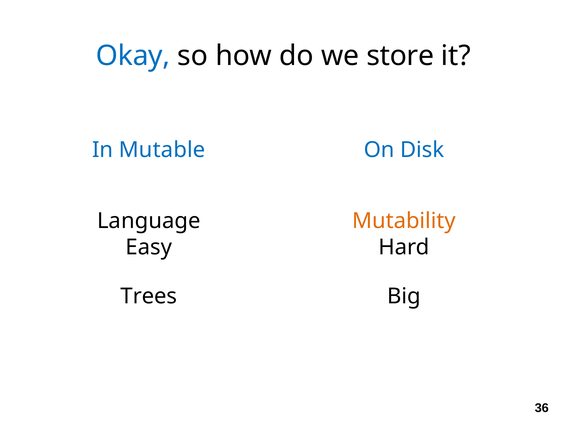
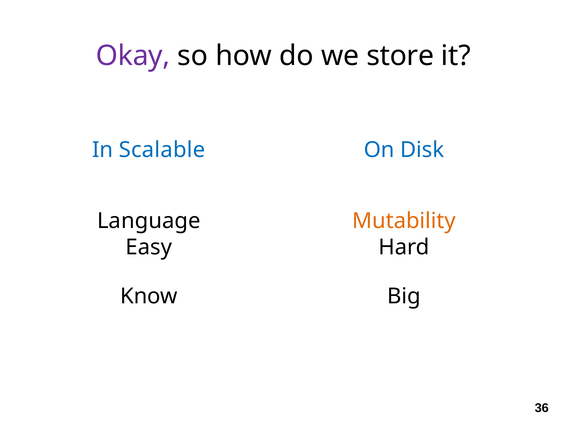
Okay colour: blue -> purple
Mutable: Mutable -> Scalable
Trees: Trees -> Know
